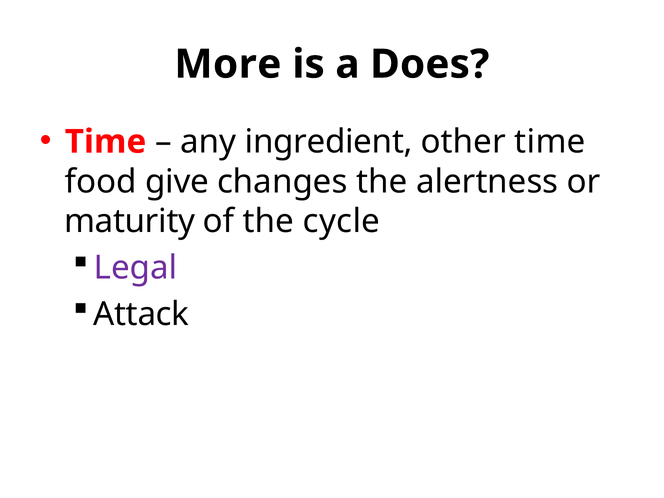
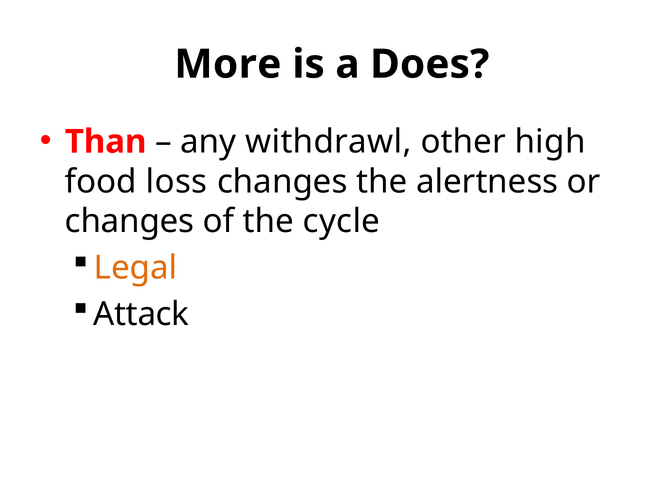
Time at (106, 142): Time -> Than
ingredient: ingredient -> withdrawl
other time: time -> high
give: give -> loss
maturity at (130, 221): maturity -> changes
Legal colour: purple -> orange
